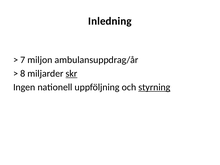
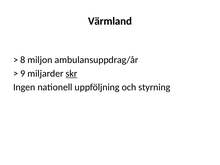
Inledning: Inledning -> Värmland
7: 7 -> 8
8: 8 -> 9
styrning underline: present -> none
